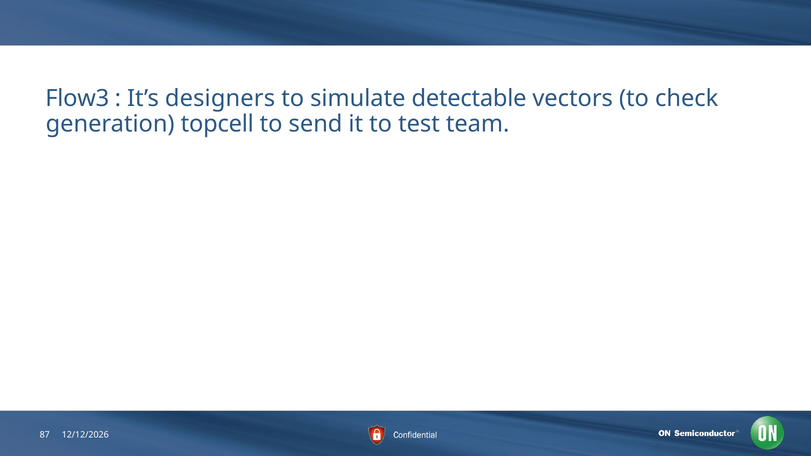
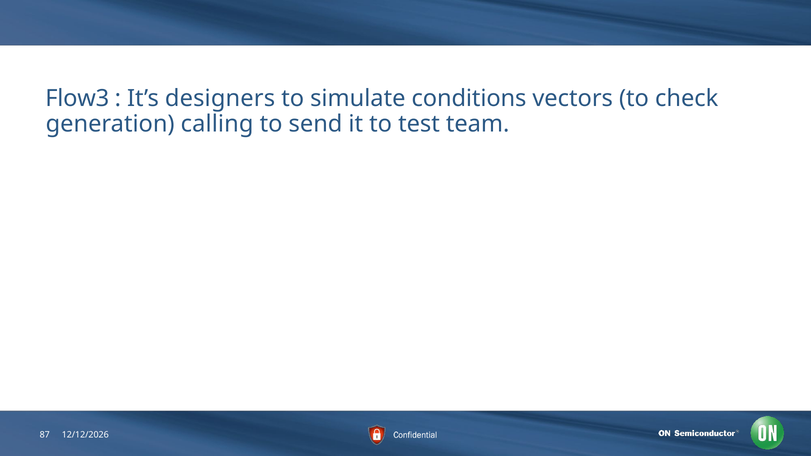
detectable: detectable -> conditions
topcell: topcell -> calling
